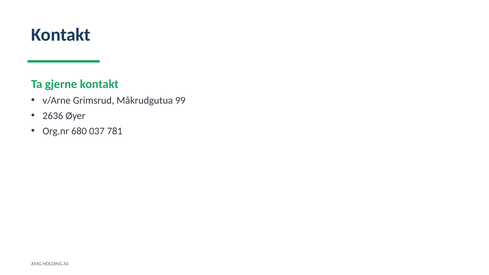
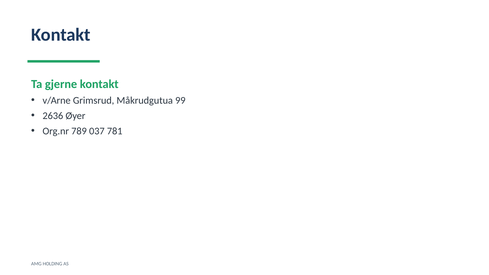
680: 680 -> 789
